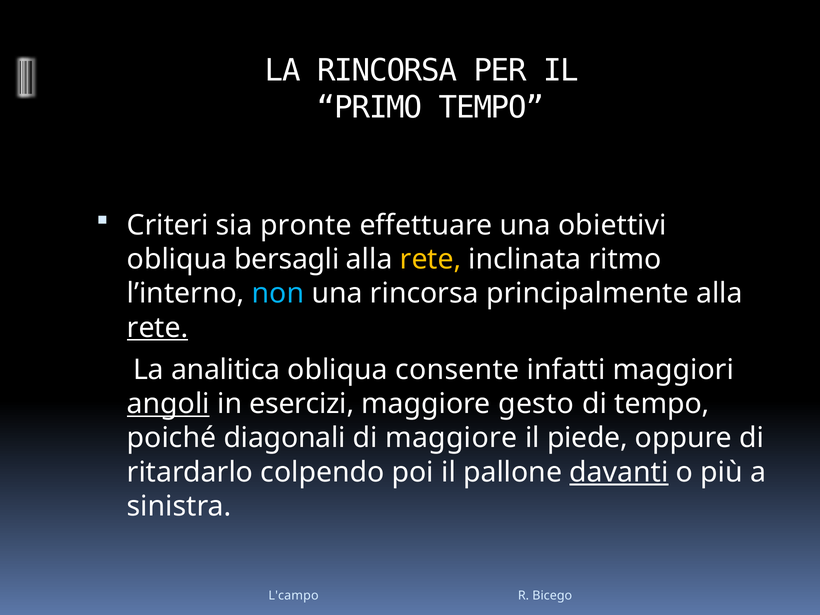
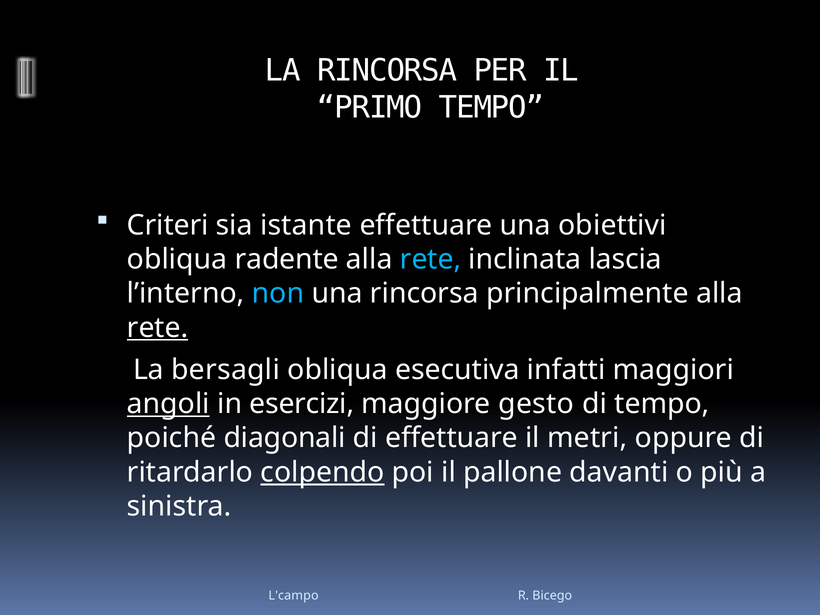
pronte: pronte -> istante
bersagli: bersagli -> radente
rete at (431, 259) colour: yellow -> light blue
ritmo: ritmo -> lascia
analitica: analitica -> bersagli
consente: consente -> esecutiva
di maggiore: maggiore -> effettuare
piede: piede -> metri
colpendo underline: none -> present
davanti underline: present -> none
